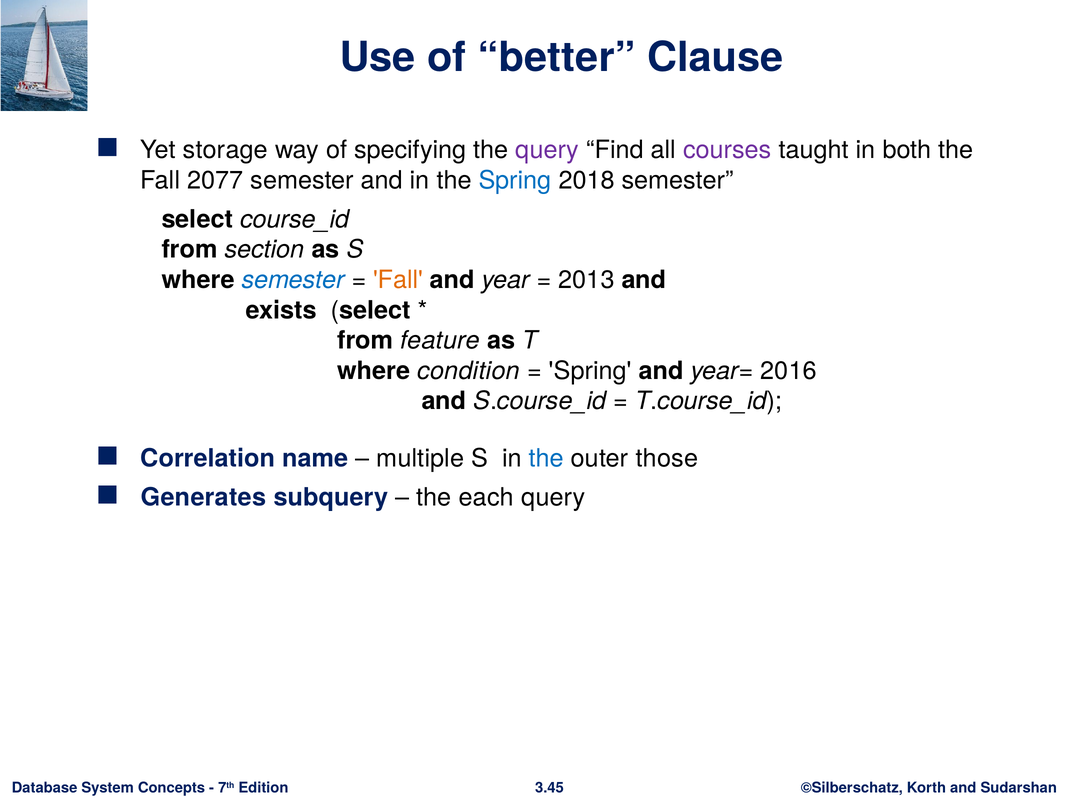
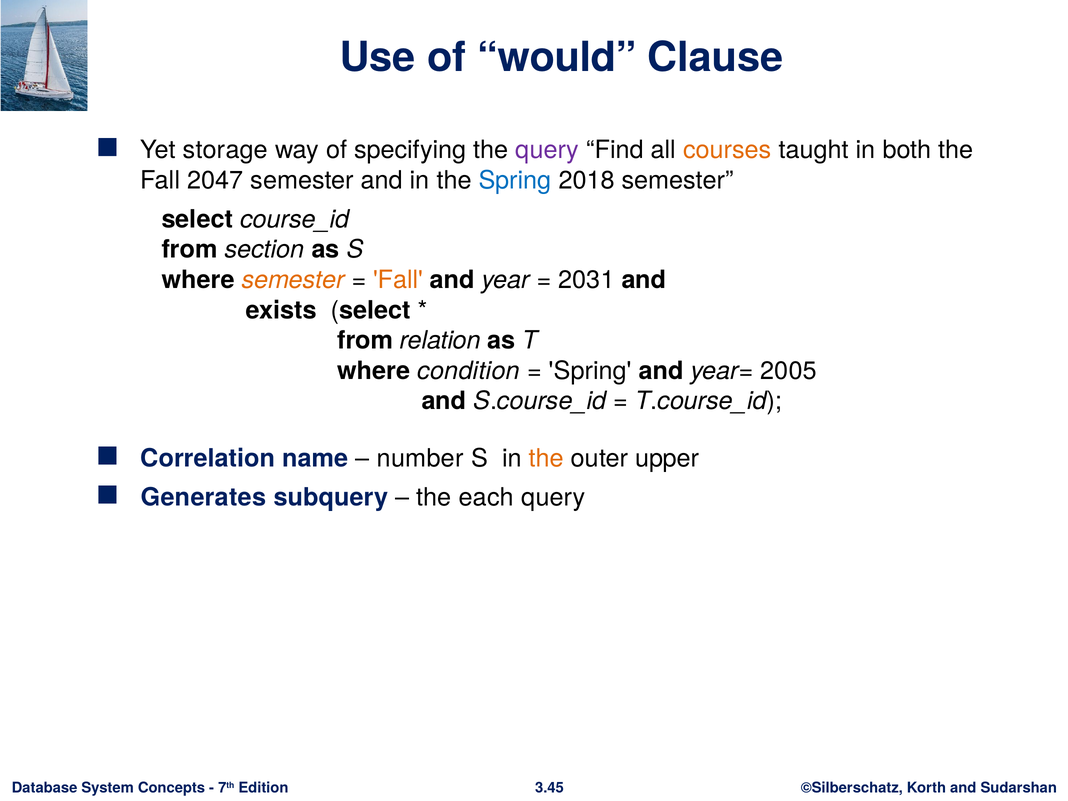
better: better -> would
courses colour: purple -> orange
2077: 2077 -> 2047
semester at (293, 280) colour: blue -> orange
2013: 2013 -> 2031
feature: feature -> relation
2016: 2016 -> 2005
multiple: multiple -> number
the at (546, 458) colour: blue -> orange
those: those -> upper
